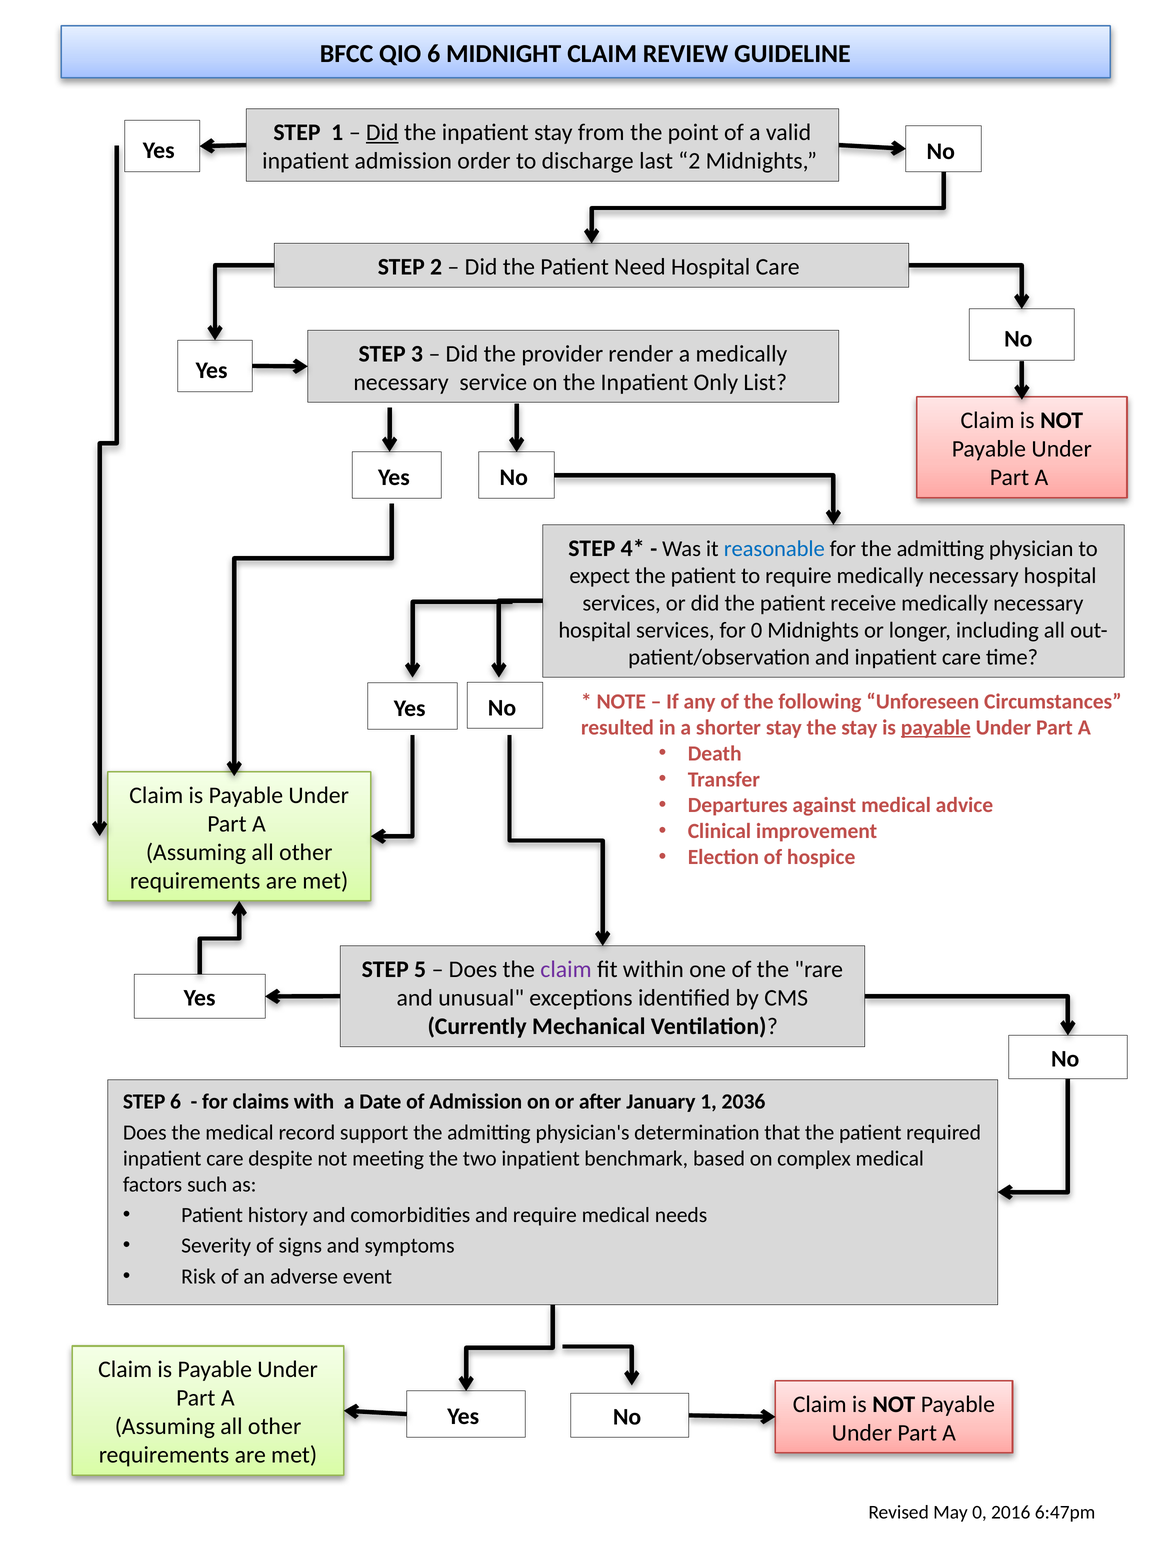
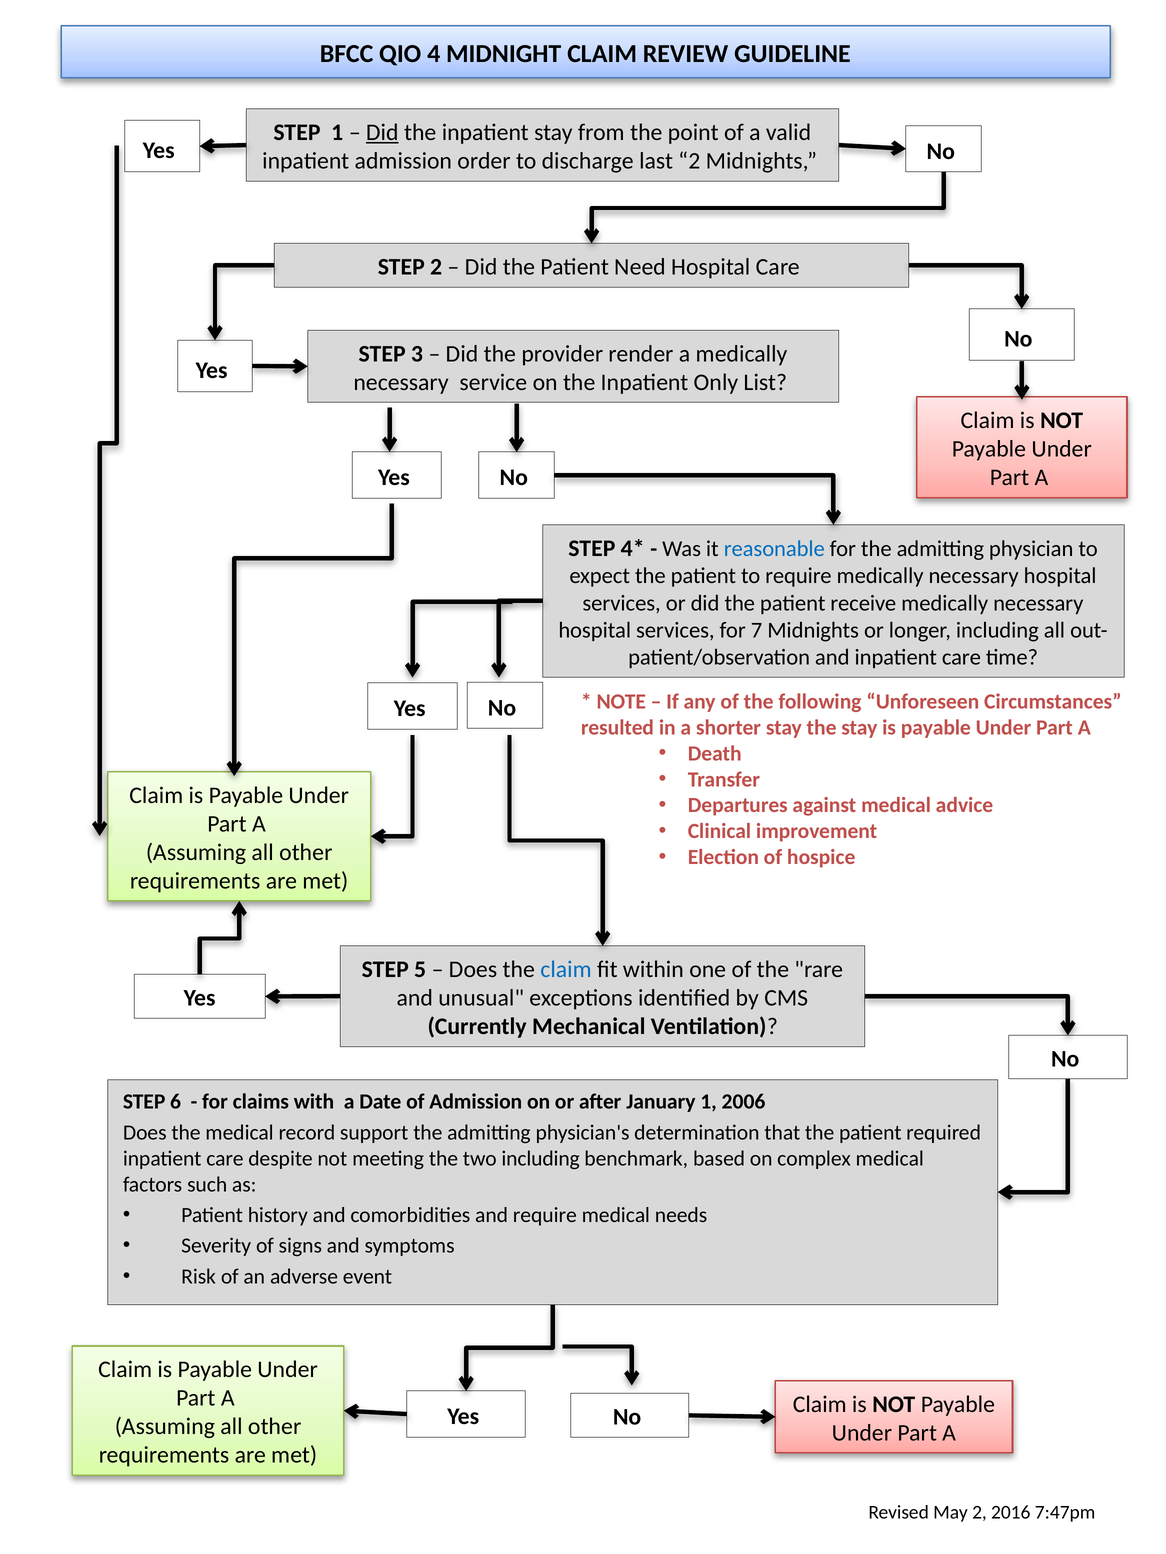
QIO 6: 6 -> 4
for 0: 0 -> 7
payable at (936, 728) underline: present -> none
claim at (566, 970) colour: purple -> blue
2036: 2036 -> 2006
two inpatient: inpatient -> including
May 0: 0 -> 2
6:47pm: 6:47pm -> 7:47pm
